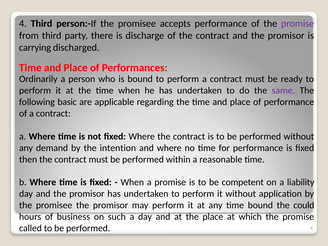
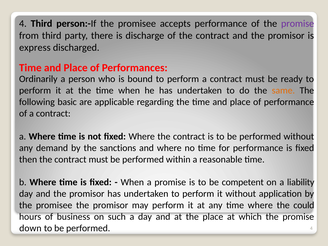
carrying: carrying -> express
same colour: purple -> orange
intention: intention -> sanctions
time bound: bound -> where
called: called -> down
